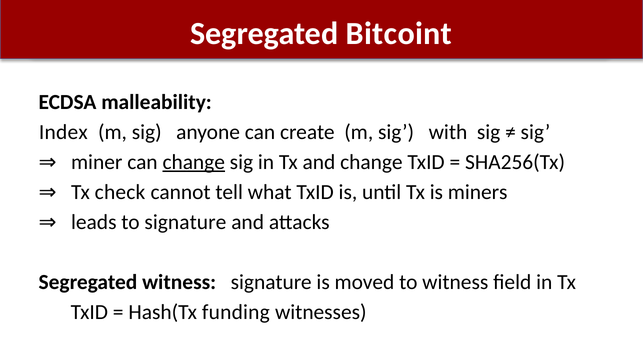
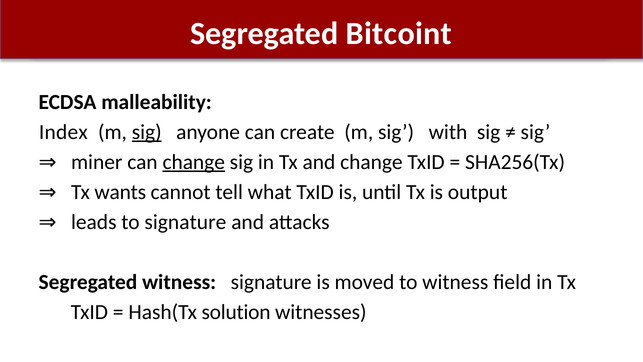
sig at (147, 132) underline: none -> present
check: check -> wants
miners: miners -> output
funding: funding -> solution
